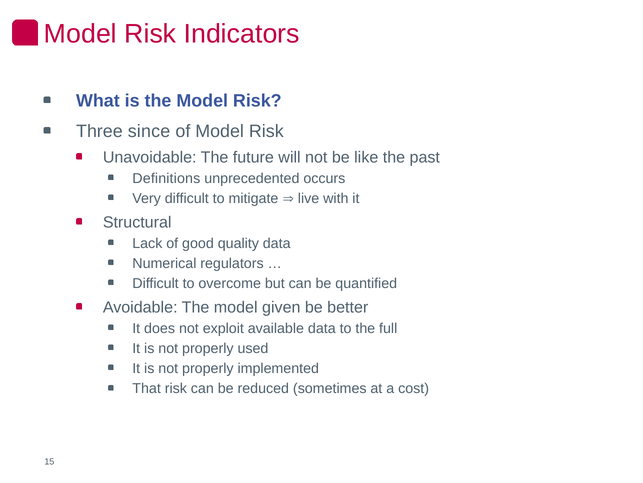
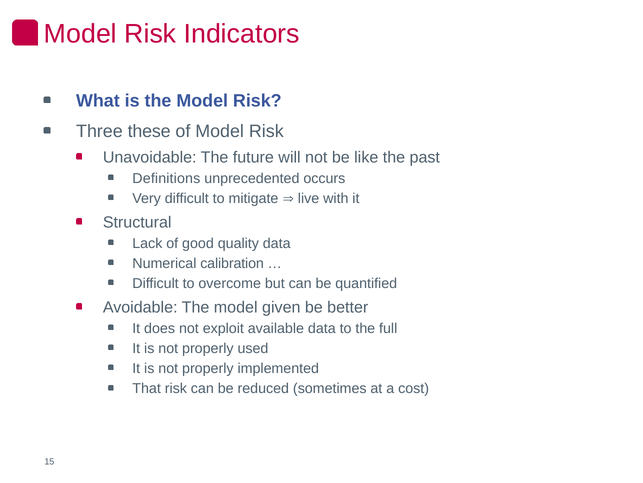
since: since -> these
regulators: regulators -> calibration
